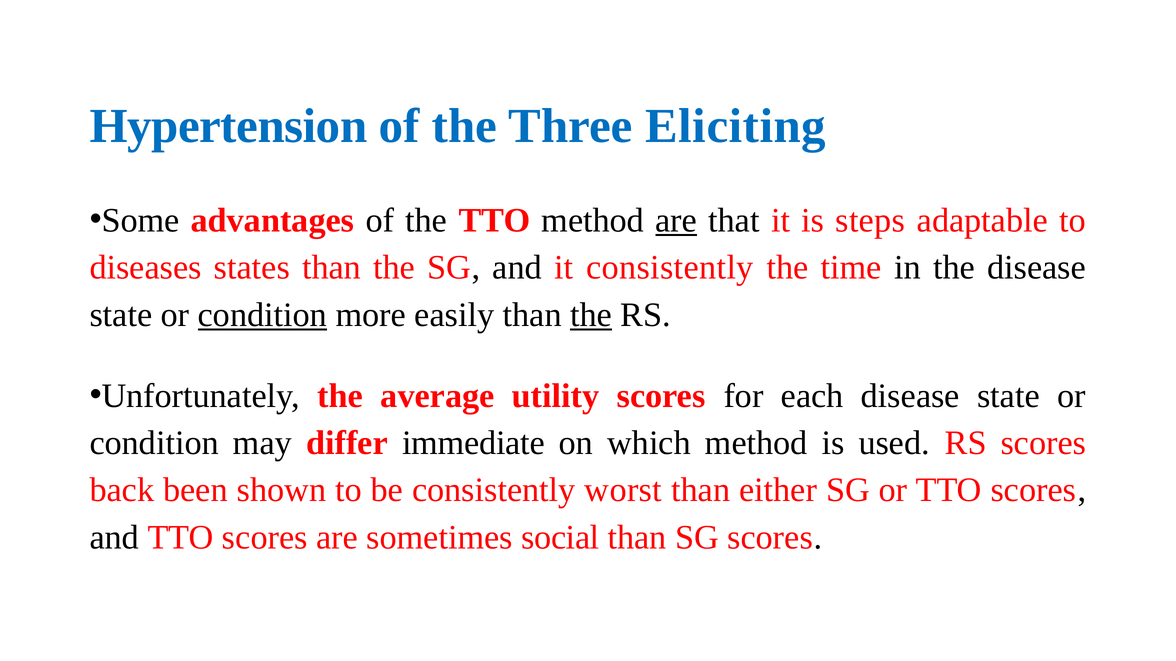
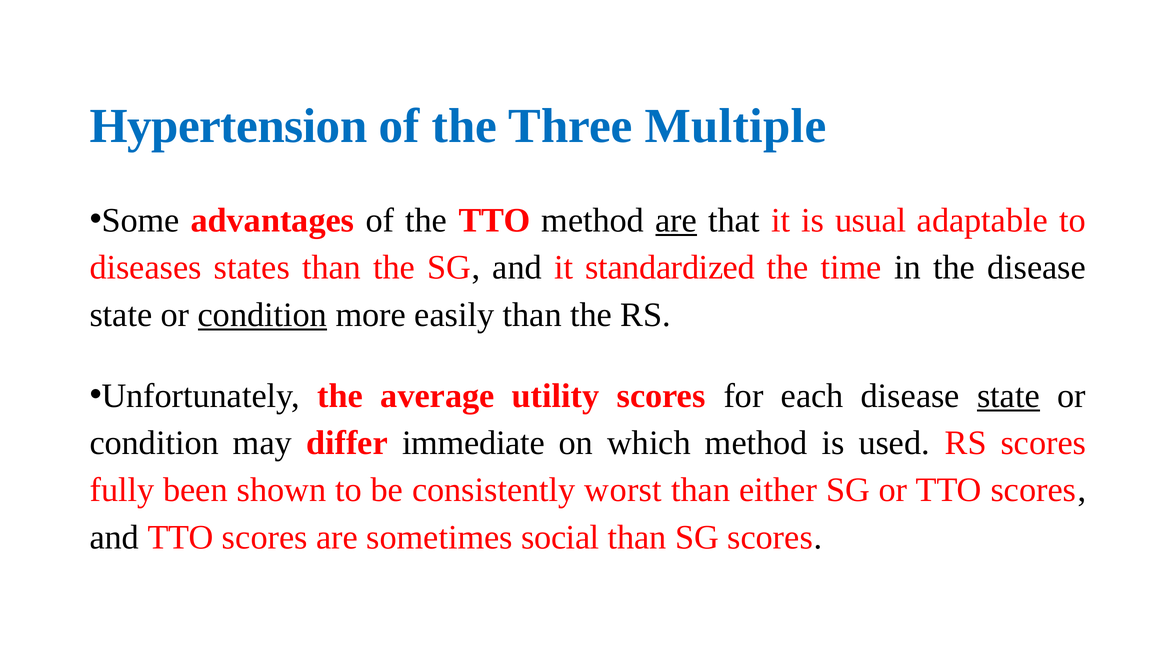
Eliciting: Eliciting -> Multiple
steps: steps -> usual
it consistently: consistently -> standardized
the at (591, 315) underline: present -> none
state at (1008, 396) underline: none -> present
back: back -> fully
